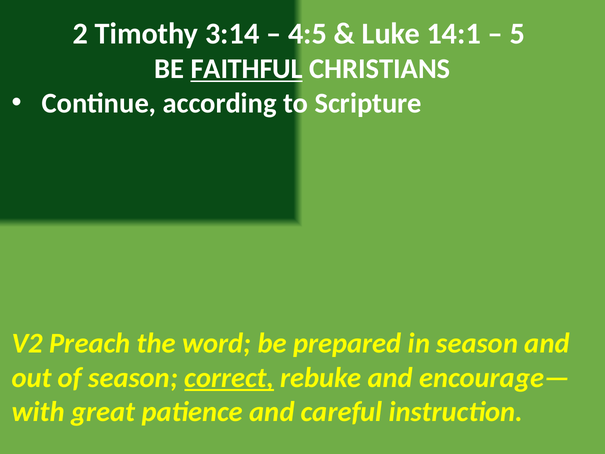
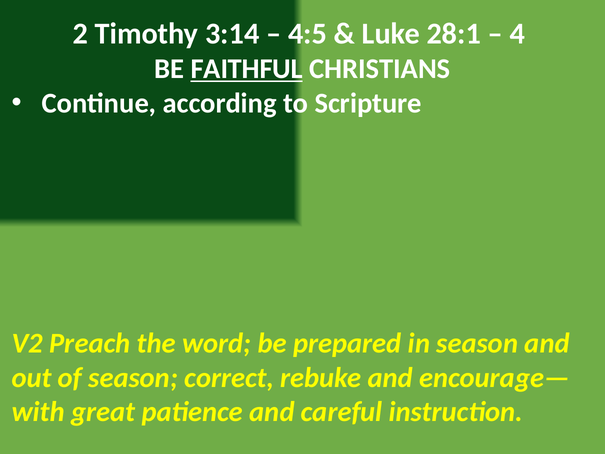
14:1: 14:1 -> 28:1
5: 5 -> 4
correct underline: present -> none
